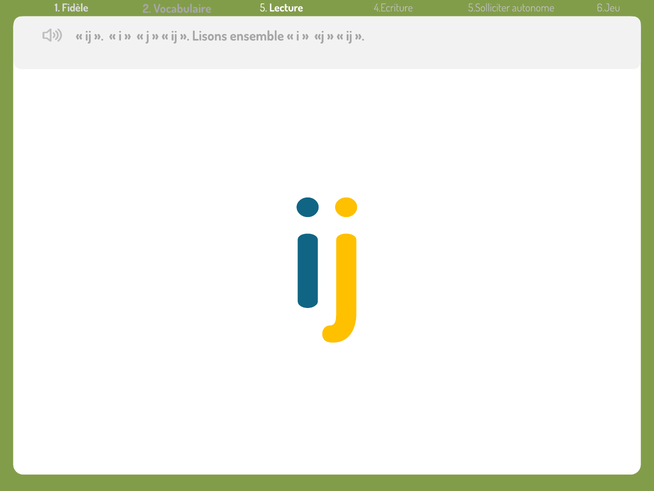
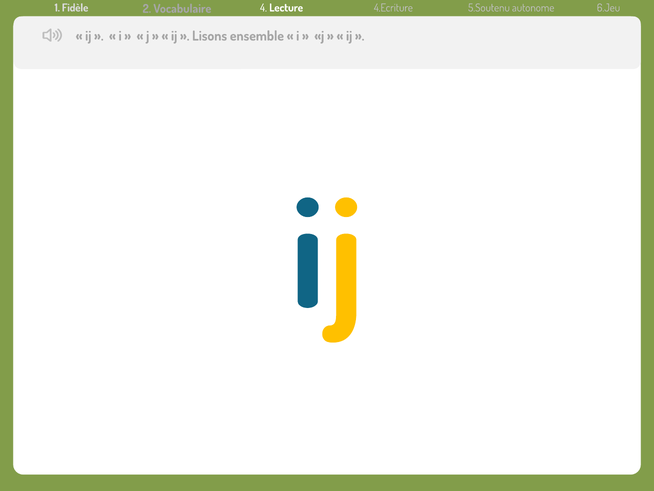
5: 5 -> 4
5.Solliciter: 5.Solliciter -> 5.Soutenu
